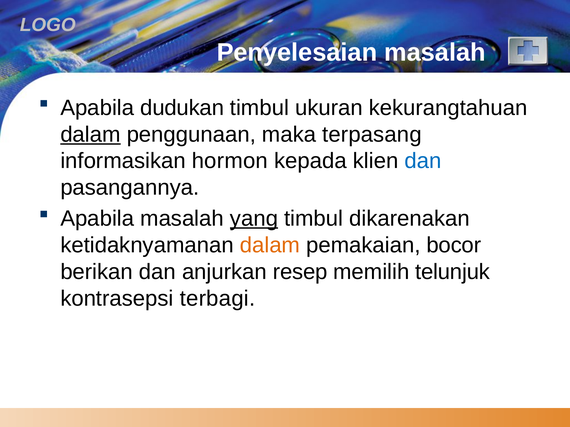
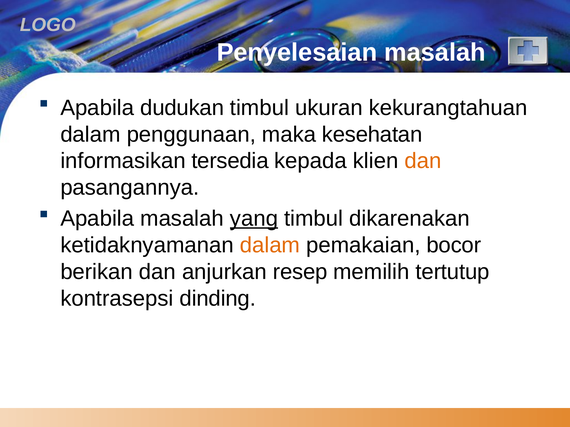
dalam at (90, 135) underline: present -> none
terpasang: terpasang -> kesehatan
hormon: hormon -> tersedia
dan at (423, 161) colour: blue -> orange
telunjuk: telunjuk -> tertutup
terbagi: terbagi -> dinding
